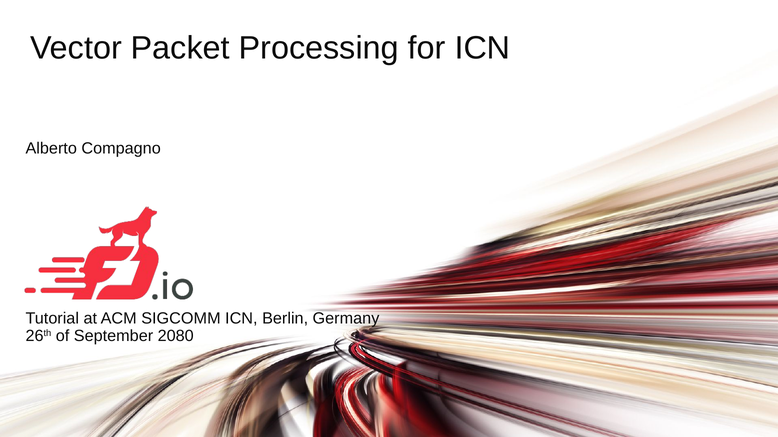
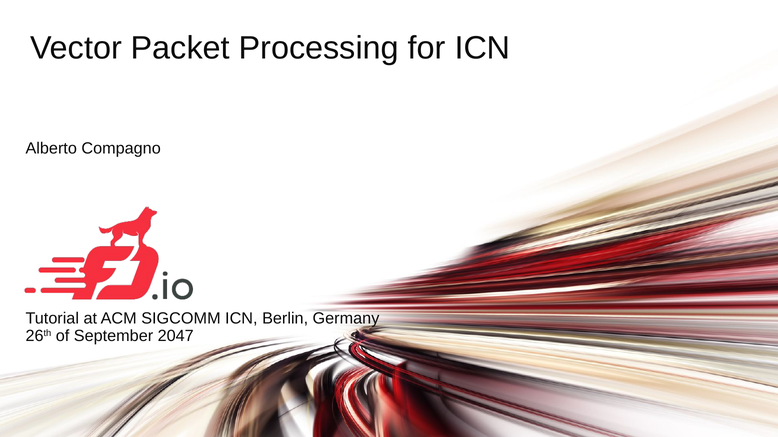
2080: 2080 -> 2047
